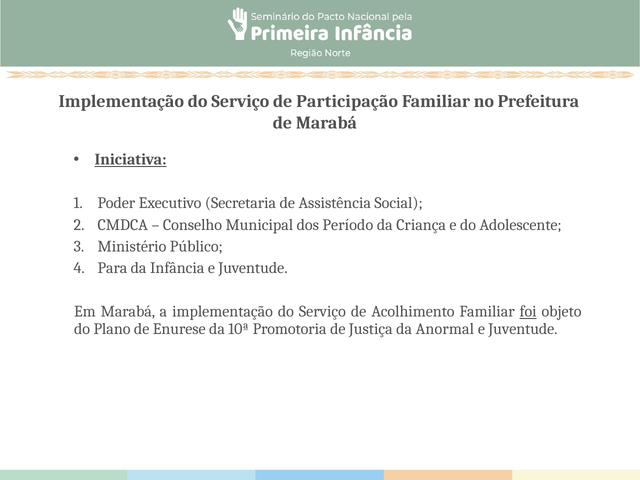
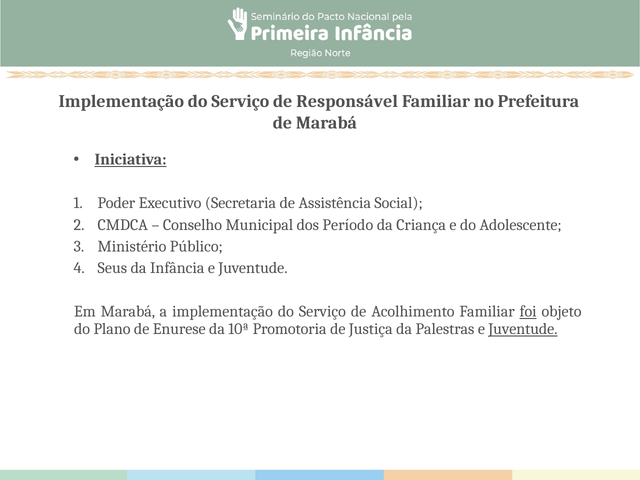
Participação: Participação -> Responsável
Para: Para -> Seus
Anormal: Anormal -> Palestras
Juventude at (523, 329) underline: none -> present
